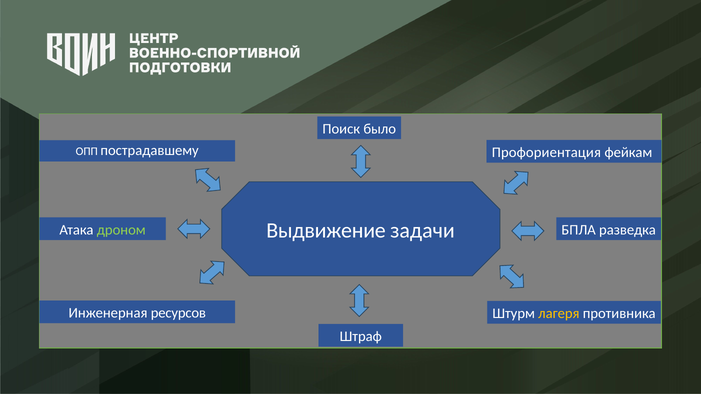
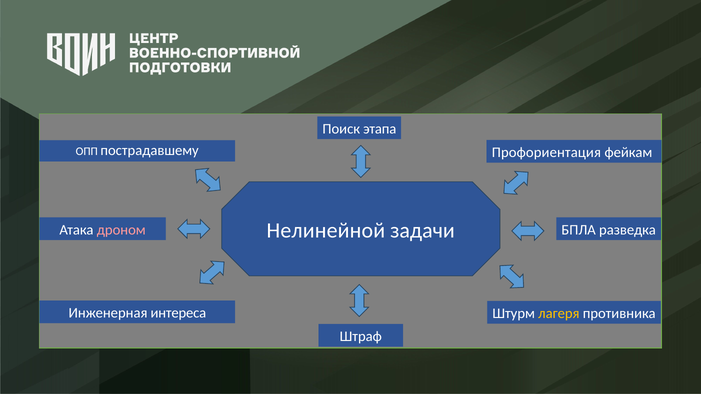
было: было -> этапа
Выдвижение: Выдвижение -> Нелинейной
дроном colour: light green -> pink
ресурсов: ресурсов -> интереса
